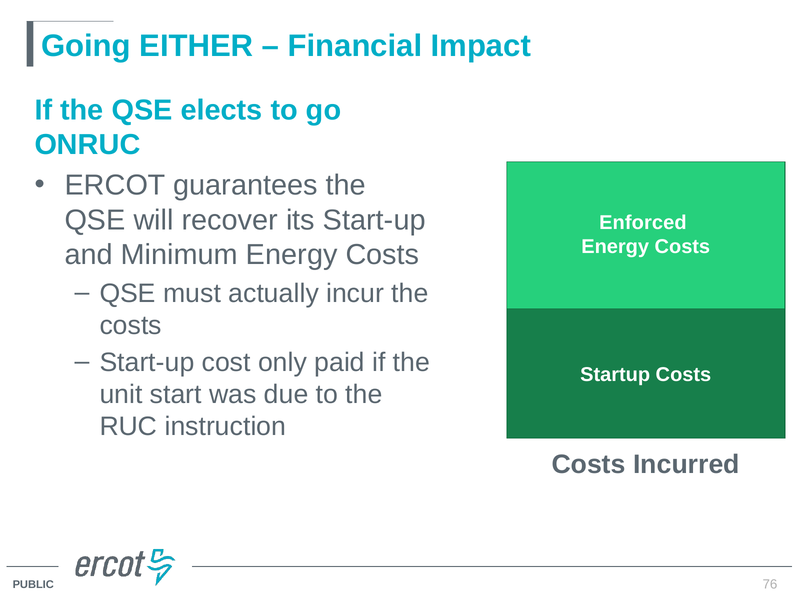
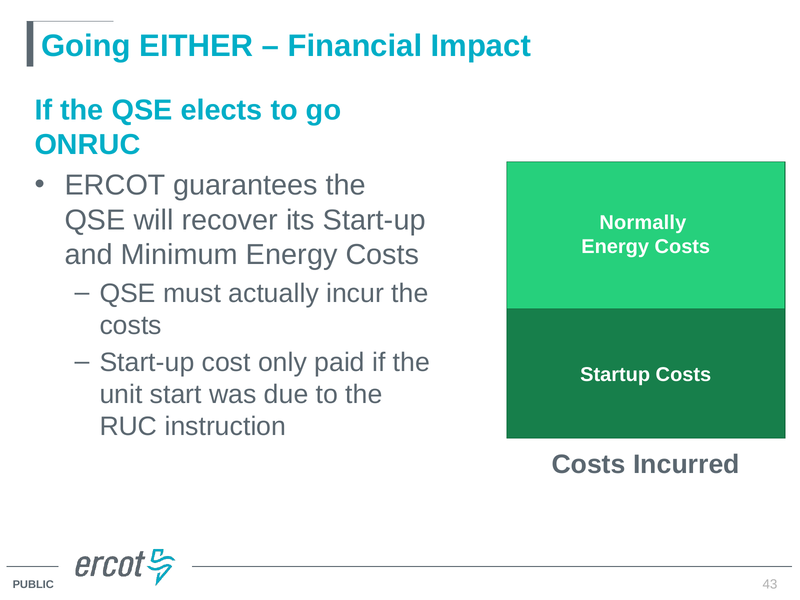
Enforced: Enforced -> Normally
76: 76 -> 43
